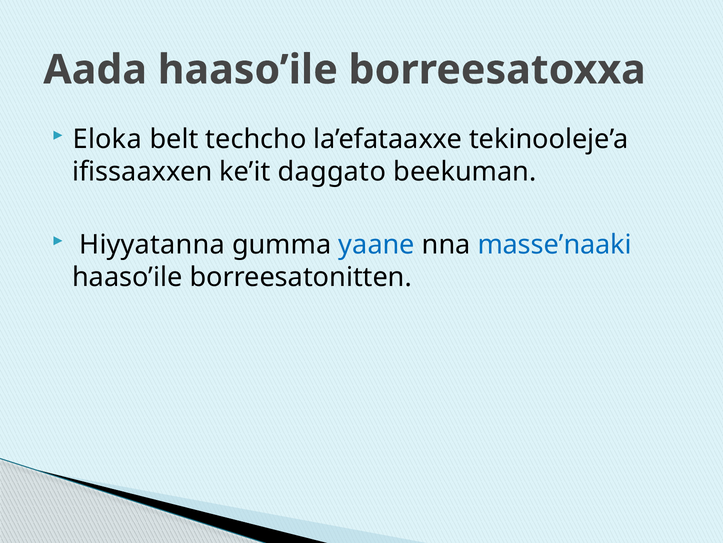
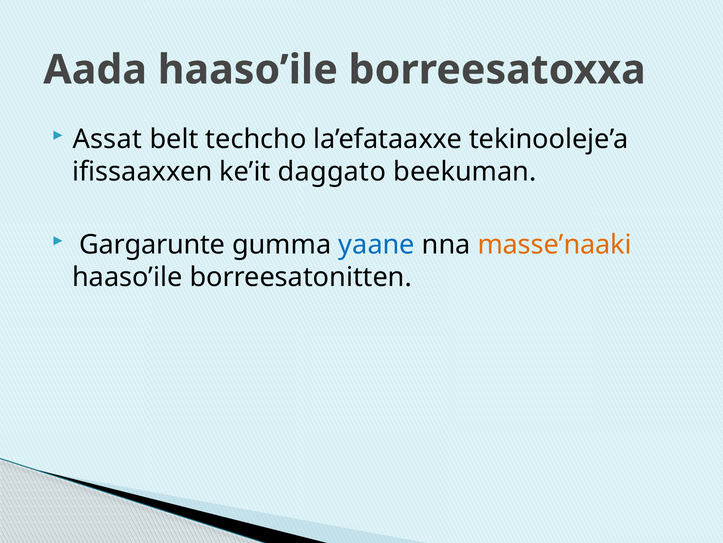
Eloka: Eloka -> Assat
Hiyyatanna: Hiyyatanna -> Gargarunte
masse’naaki colour: blue -> orange
